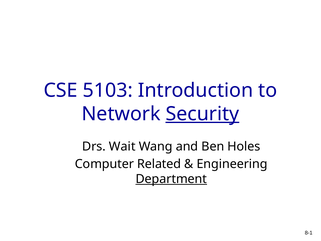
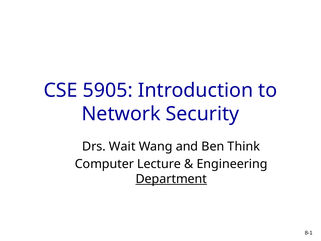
5103: 5103 -> 5905
Security underline: present -> none
Holes: Holes -> Think
Related: Related -> Lecture
